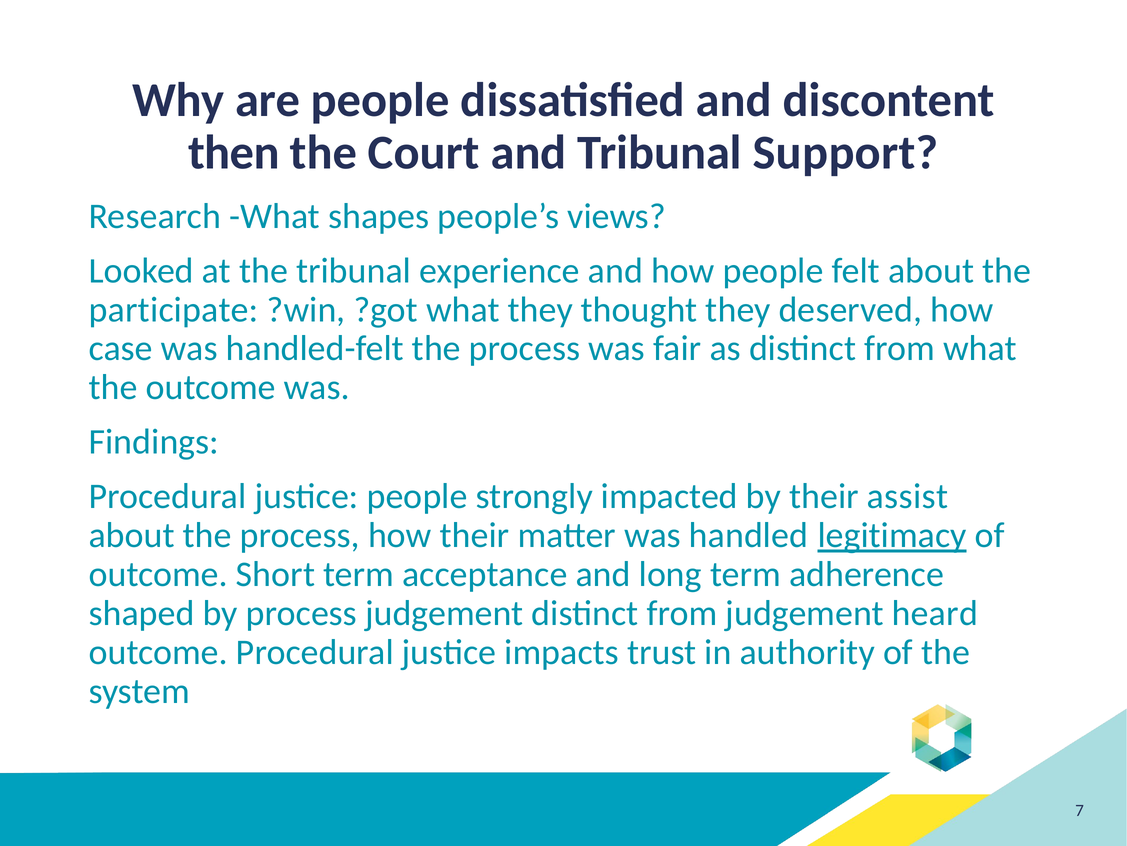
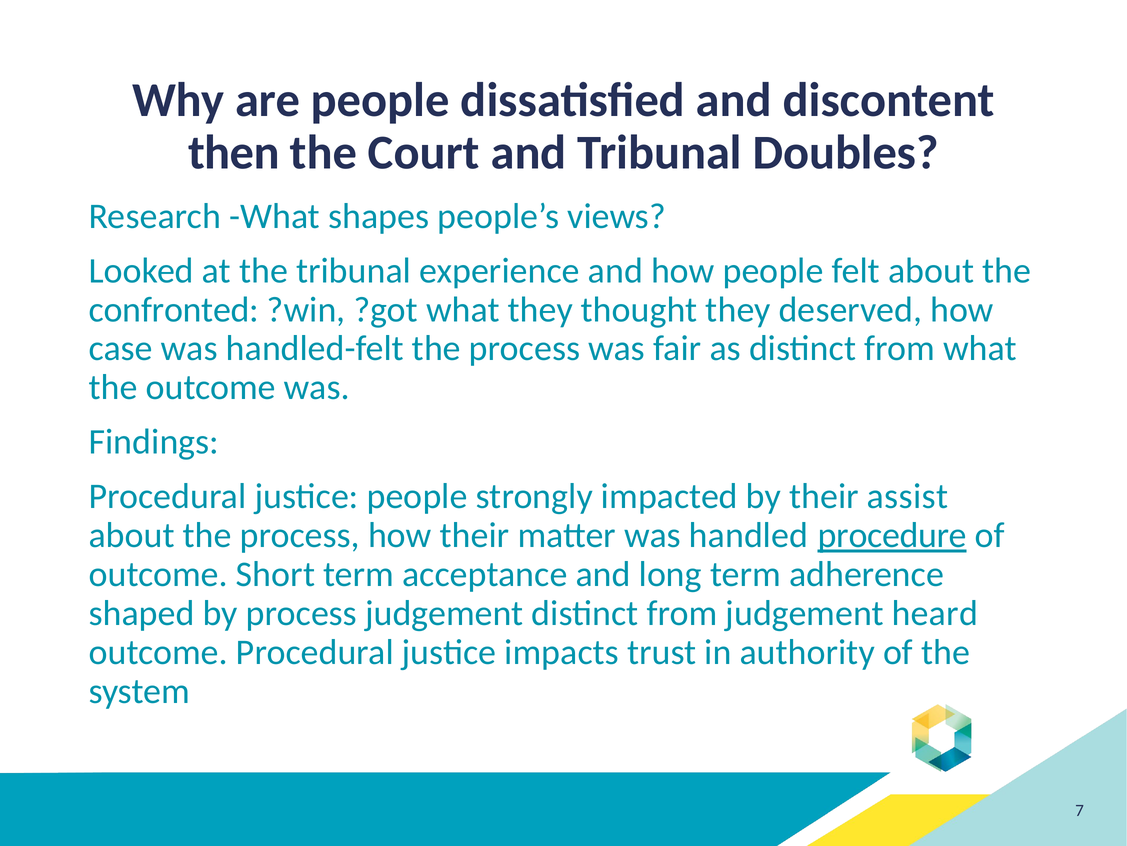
Support: Support -> Doubles
participate: participate -> confronted
legitimacy: legitimacy -> procedure
